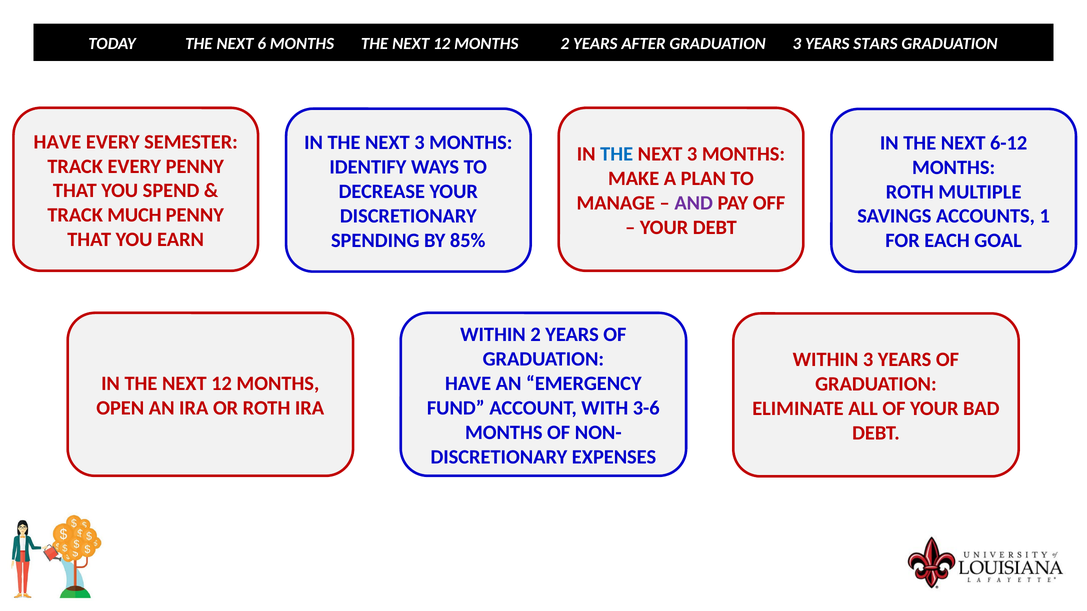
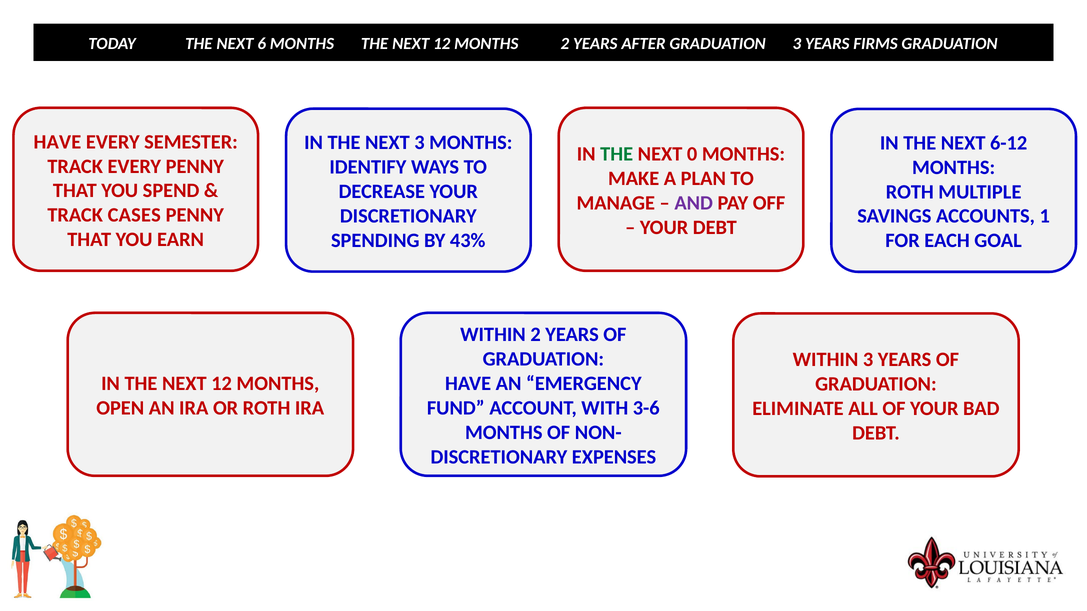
STARS: STARS -> FIRMS
THE at (617, 154) colour: blue -> green
3 at (692, 154): 3 -> 0
MUCH: MUCH -> CASES
85%: 85% -> 43%
